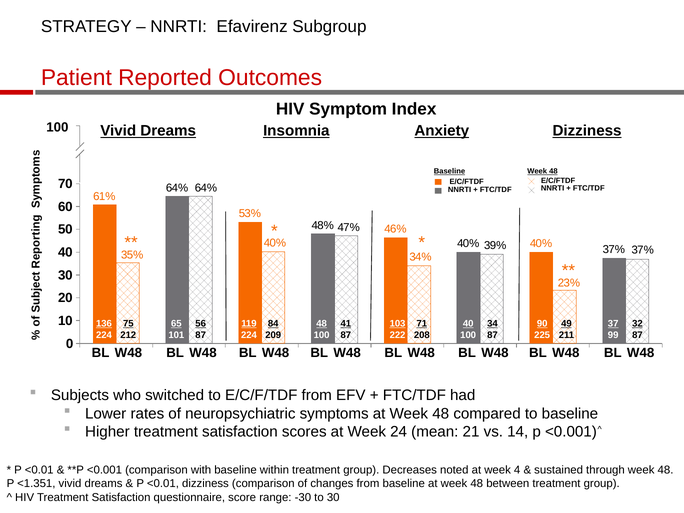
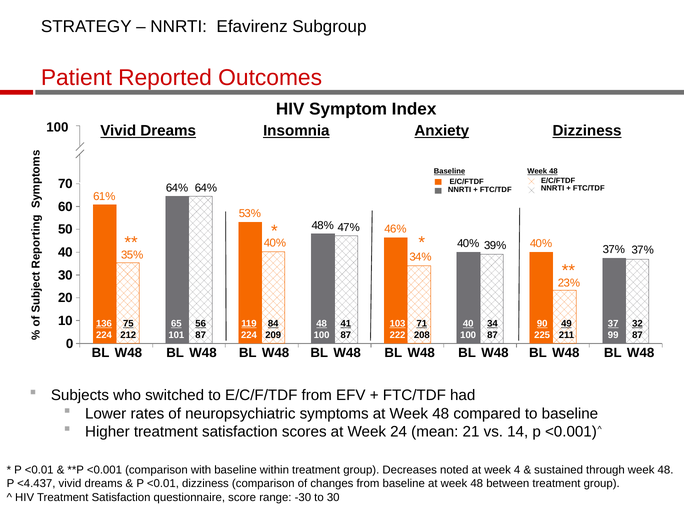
<1.351: <1.351 -> <4.437
